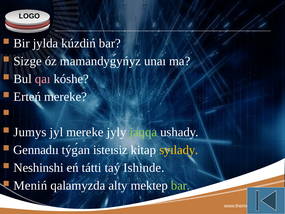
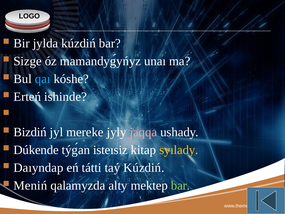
qaı colour: pink -> light blue
Erteń mereke: mereke -> ishinde
Jumys: Jumys -> Bizdiń
jaqqa colour: light green -> pink
Gennadıı: Gennadıı -> Dúkende
Neshinshi: Neshinshi -> Daıyndap
taý Ishinde: Ishinde -> Kúzdiń
